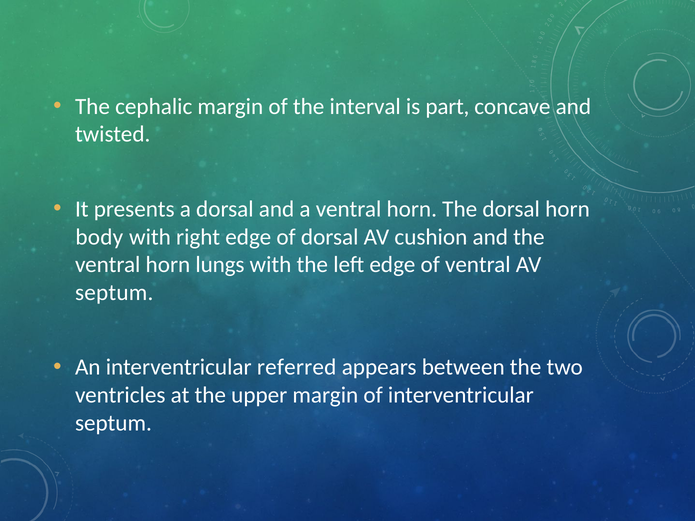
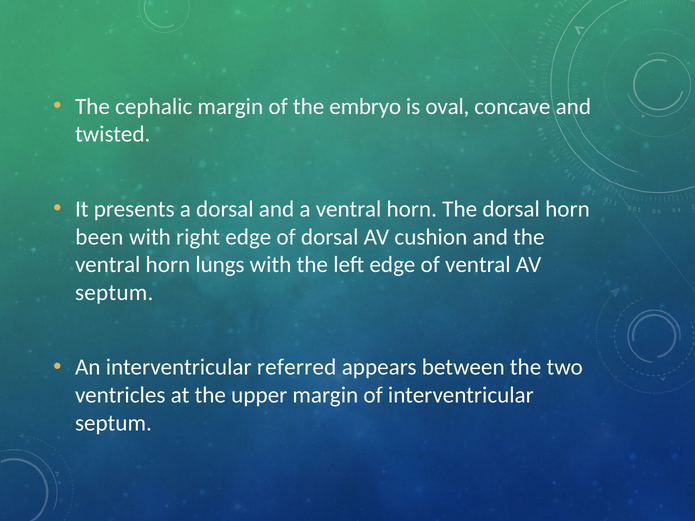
interval: interval -> embryo
part: part -> oval
body: body -> been
